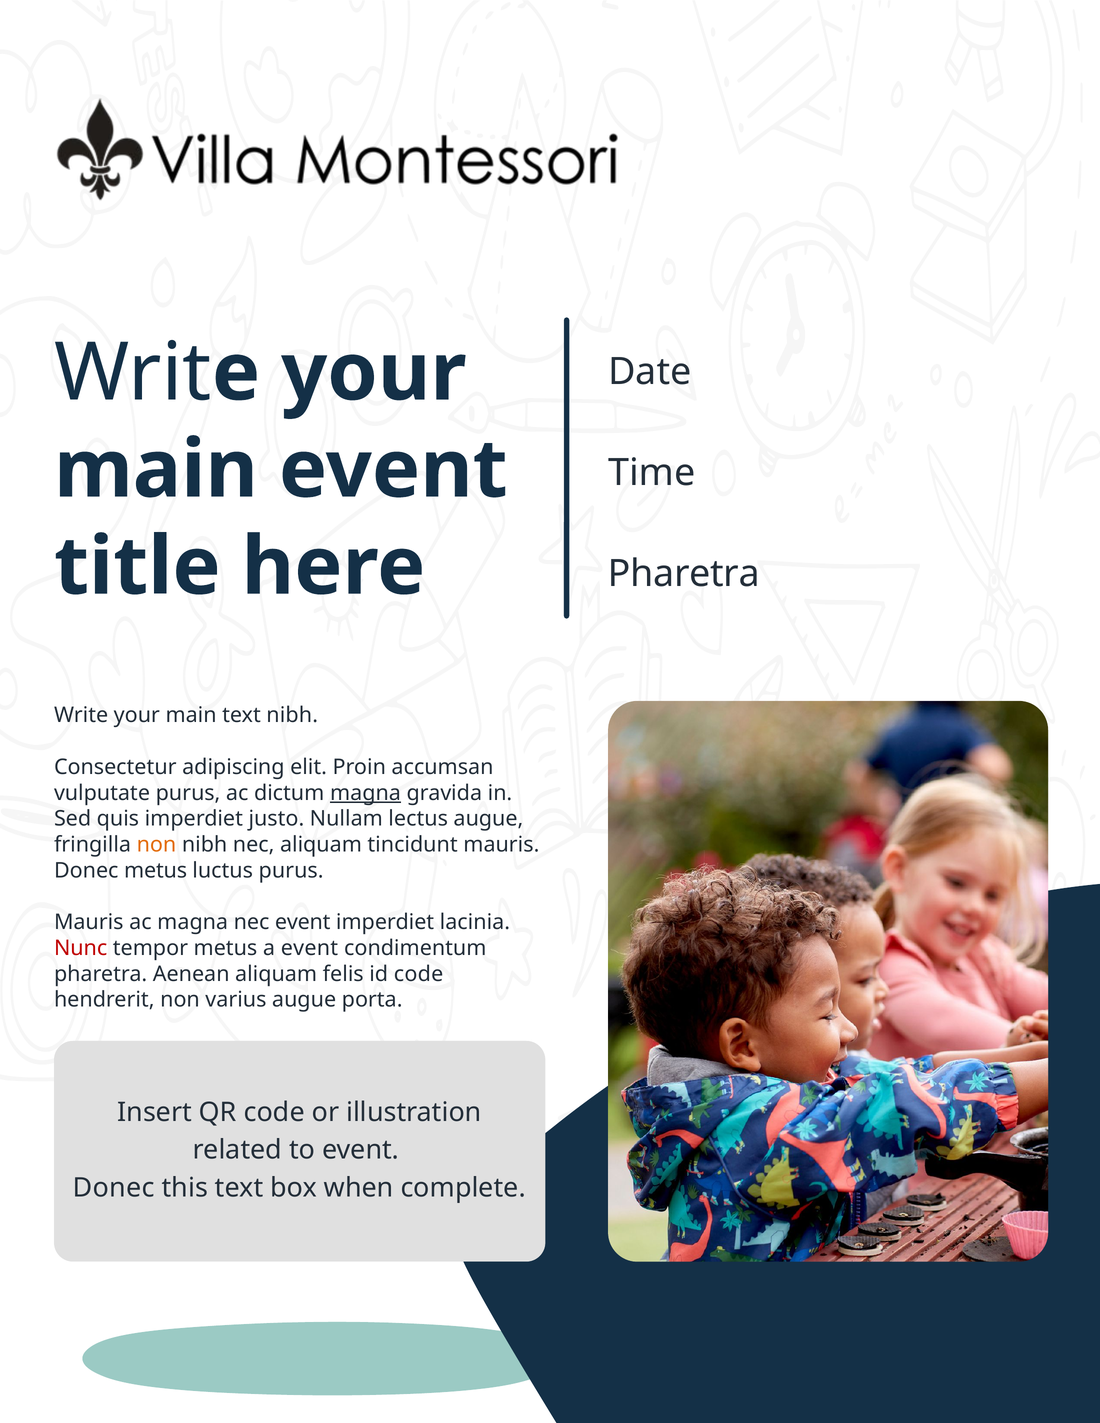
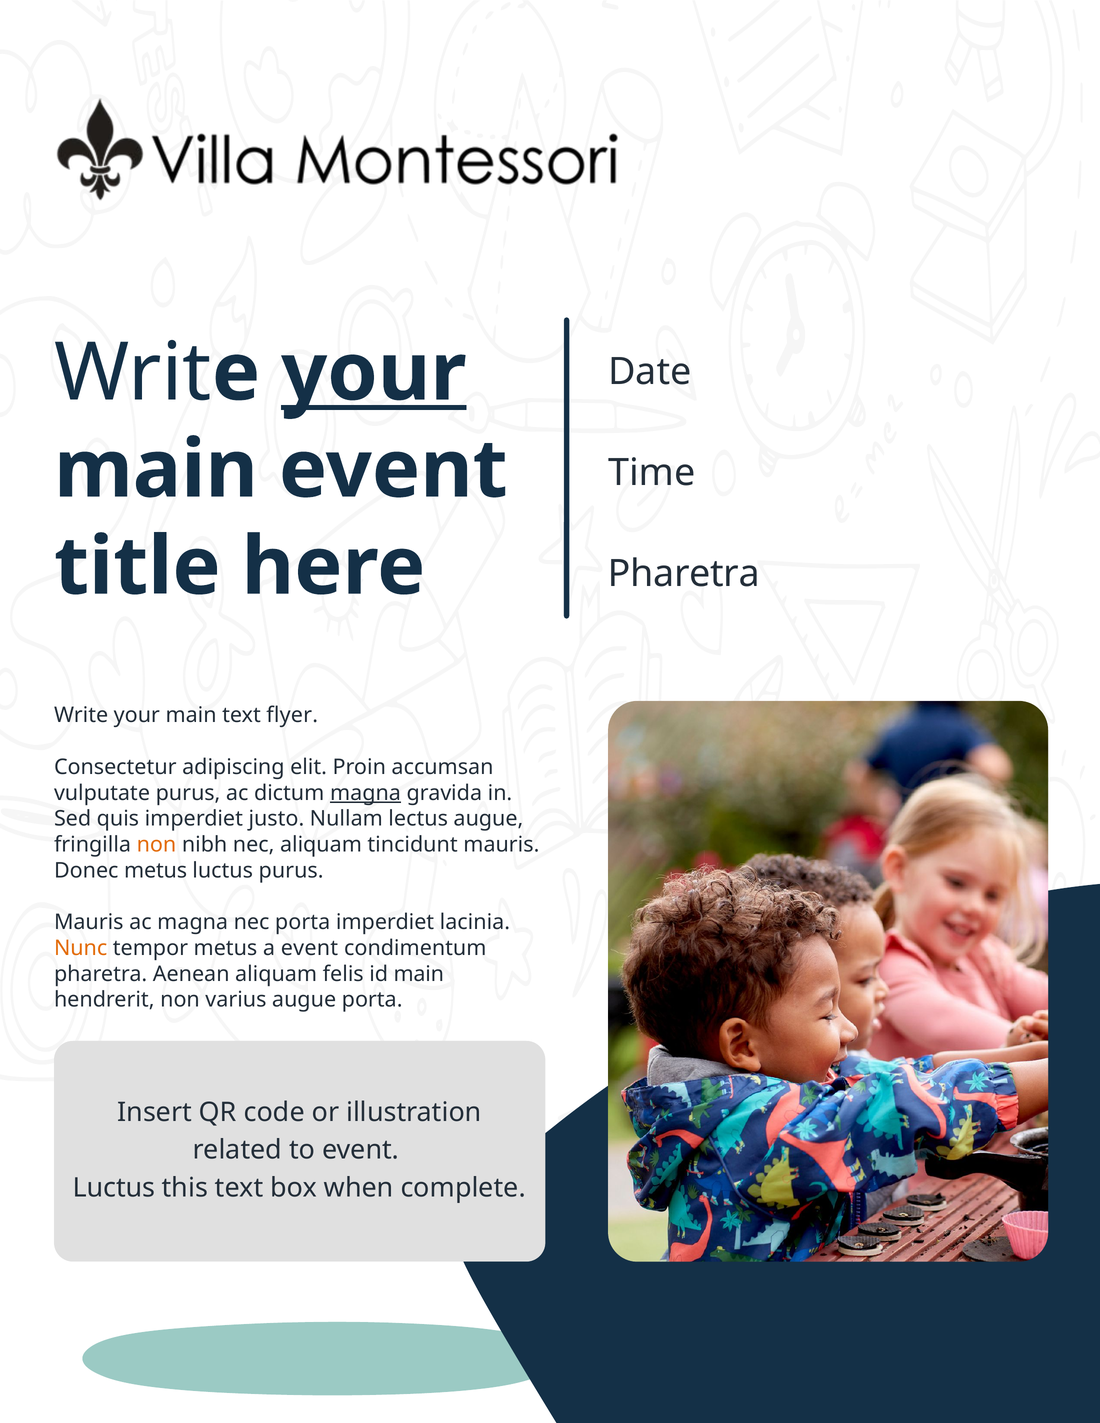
your at (374, 373) underline: none -> present
text nibh: nibh -> flyer
nec event: event -> porta
Nunc colour: red -> orange
id code: code -> main
Donec at (114, 1188): Donec -> Luctus
